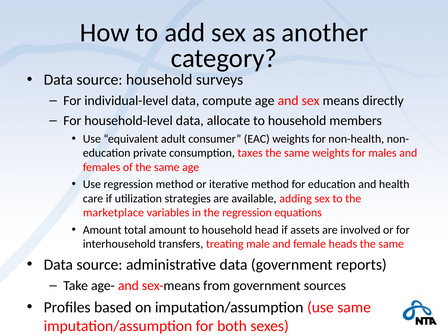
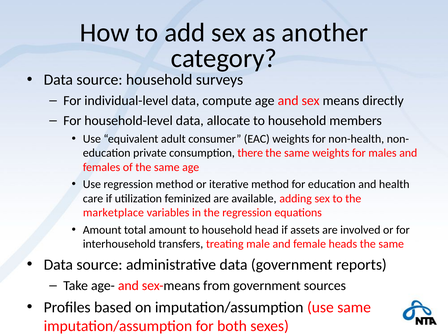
taxes: taxes -> there
strategies: strategies -> feminized
